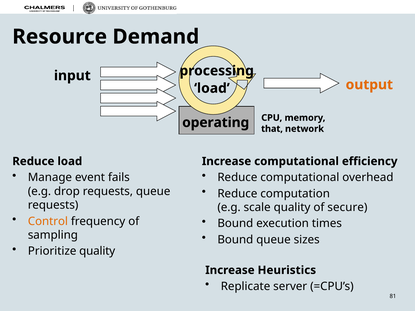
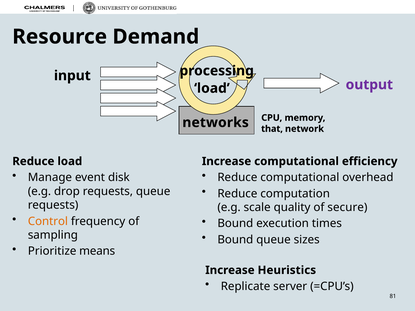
output colour: orange -> purple
operating: operating -> networks
fails: fails -> disk
Prioritize quality: quality -> means
